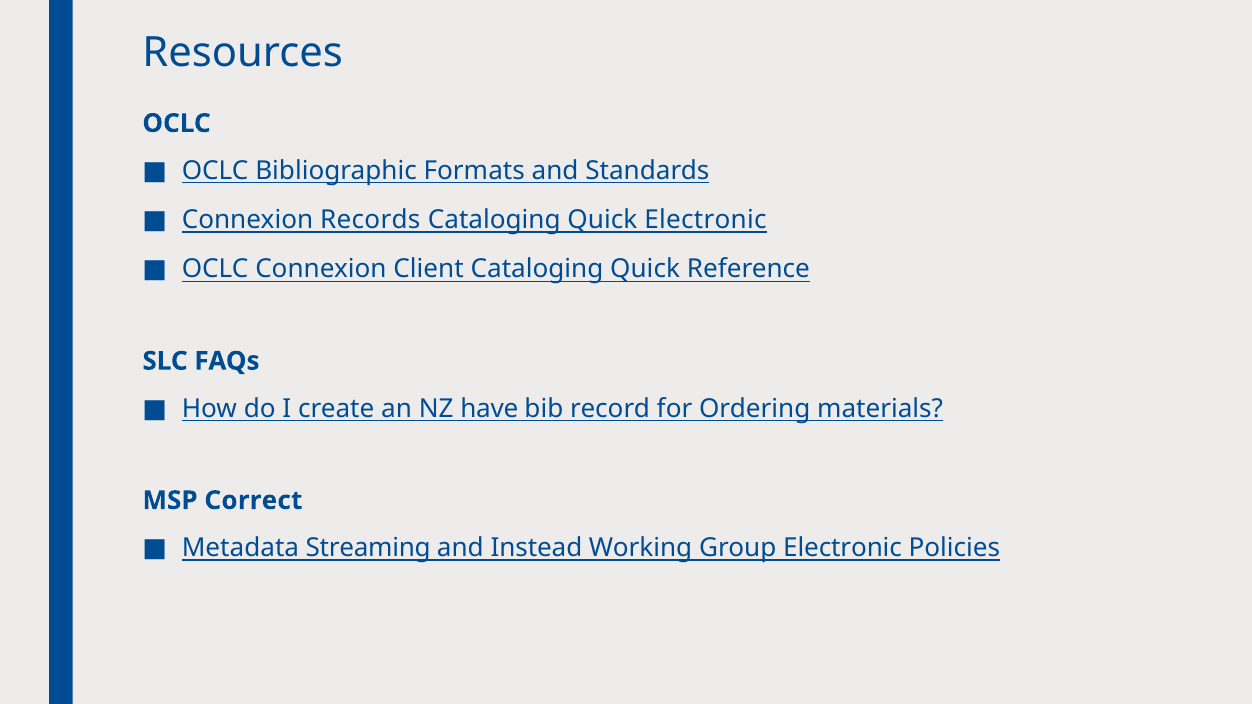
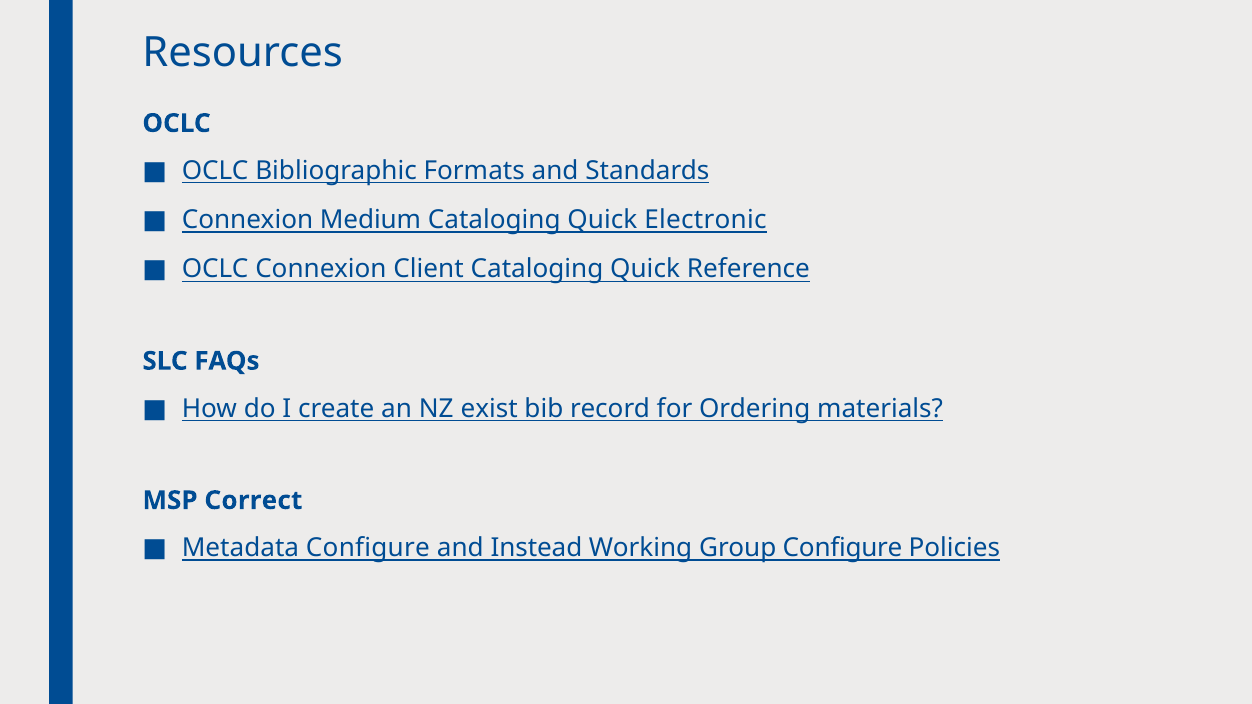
Records: Records -> Medium
have: have -> exist
Metadata Streaming: Streaming -> Configure
Group Electronic: Electronic -> Configure
